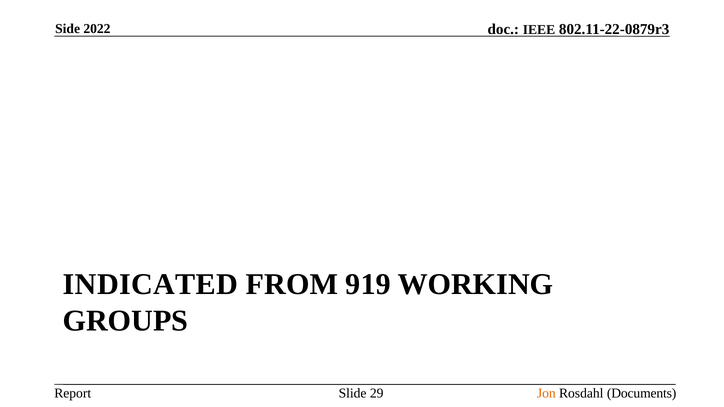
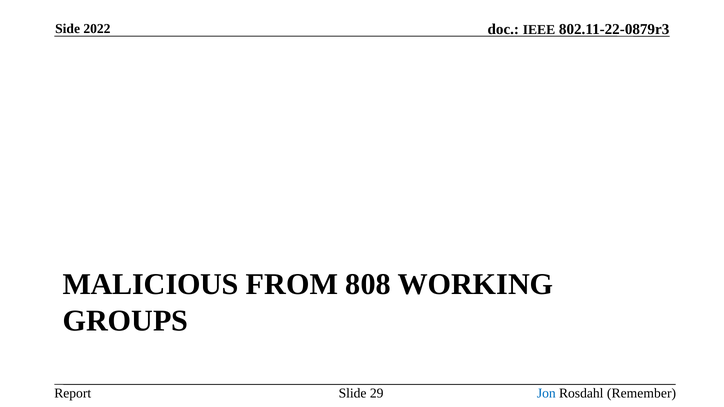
INDICATED: INDICATED -> MALICIOUS
919: 919 -> 808
Jon colour: orange -> blue
Documents: Documents -> Remember
